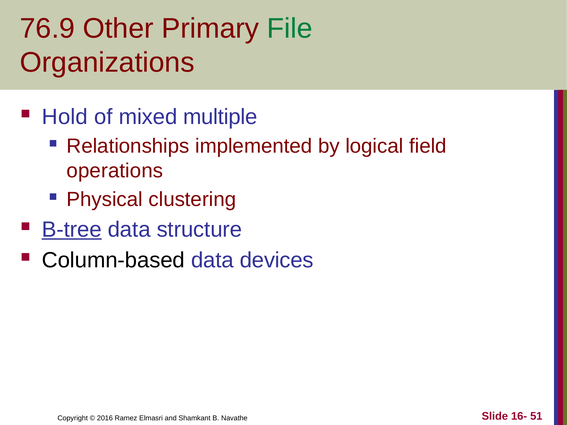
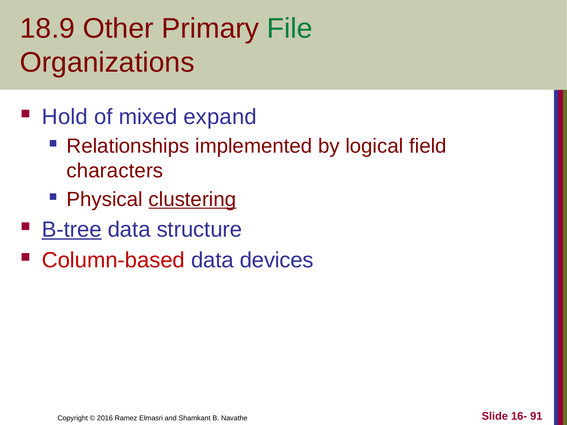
76.9: 76.9 -> 18.9
multiple: multiple -> expand
operations: operations -> characters
clustering underline: none -> present
Column-based colour: black -> red
51: 51 -> 91
